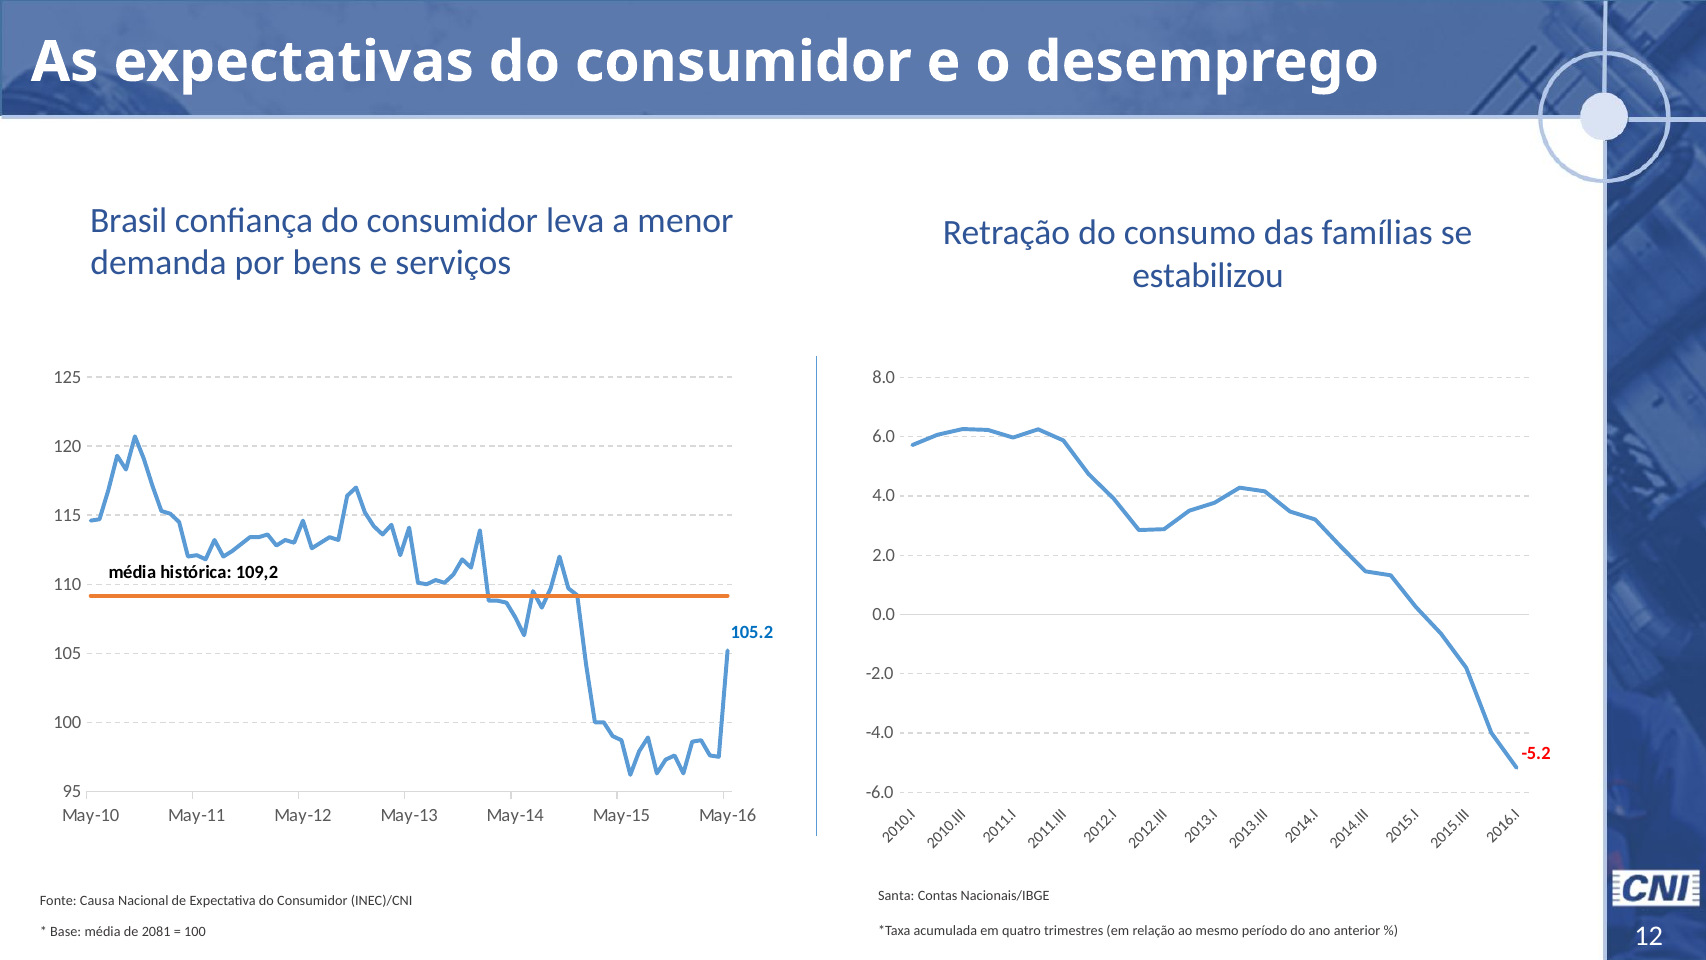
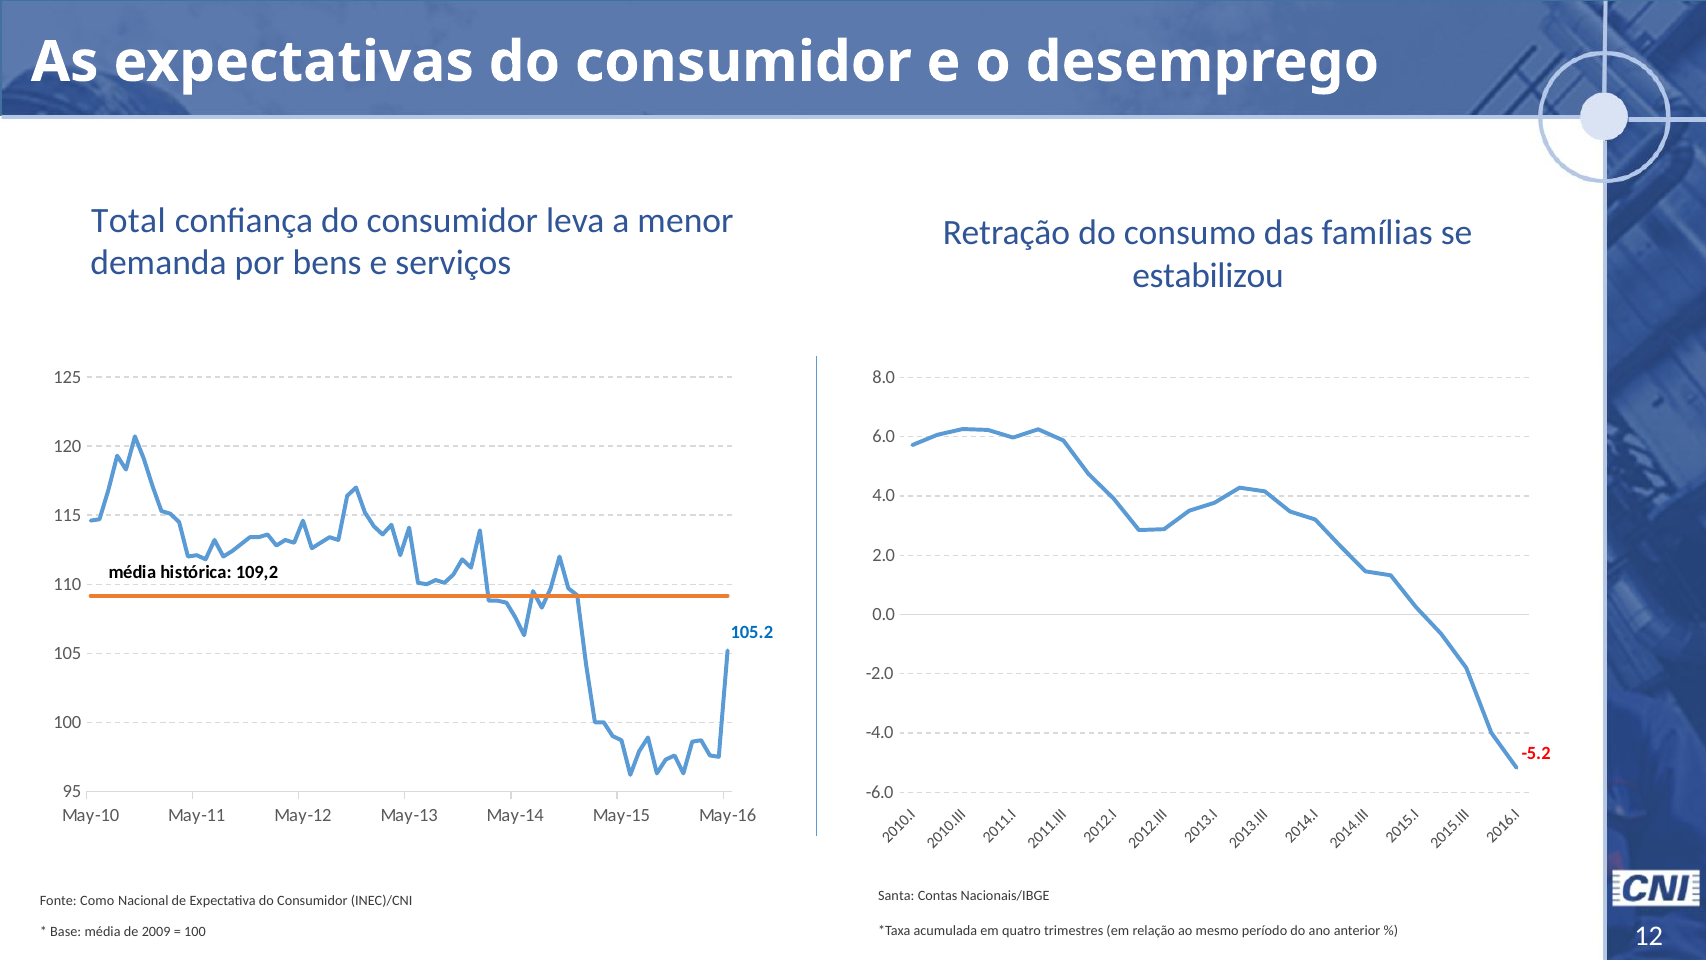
Brasil: Brasil -> Total
Causa: Causa -> Como
2081: 2081 -> 2009
